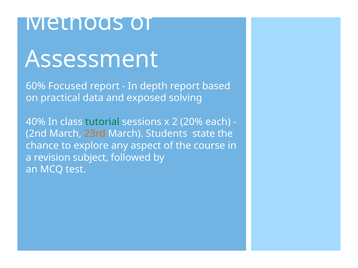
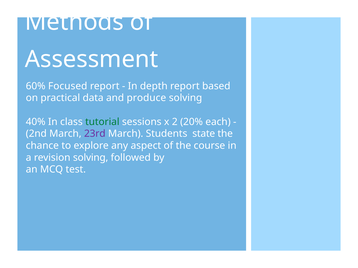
exposed: exposed -> produce
23rd colour: orange -> purple
revision subject: subject -> solving
